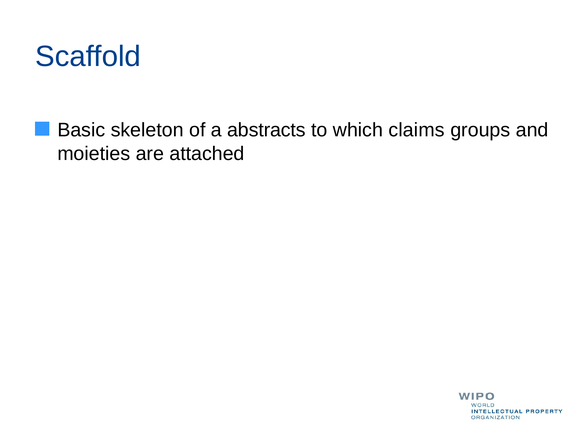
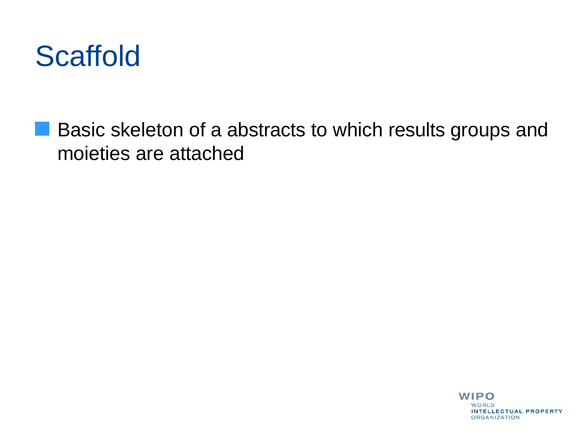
claims: claims -> results
